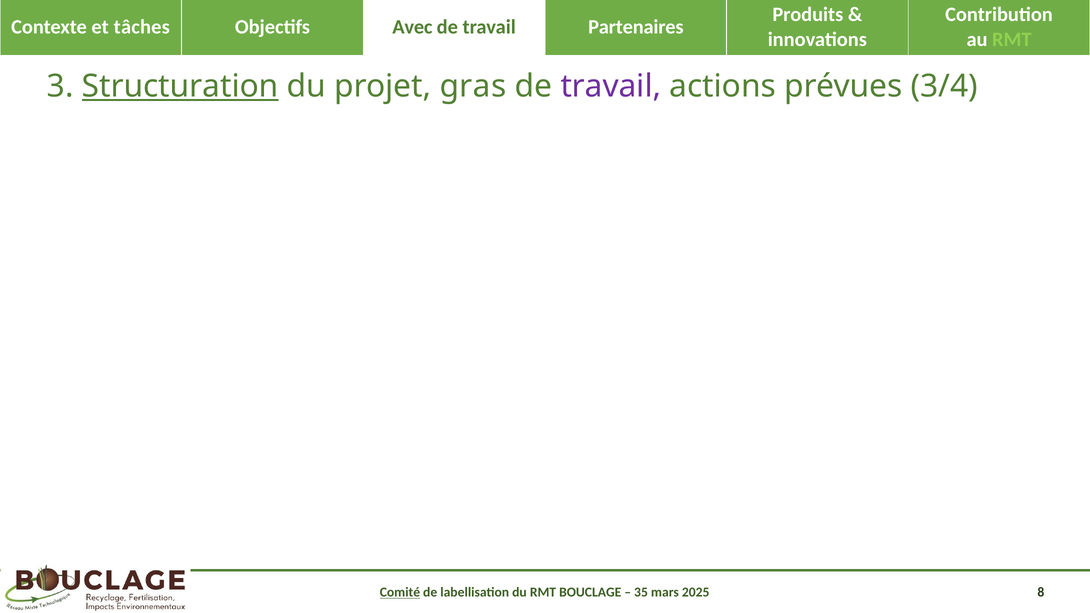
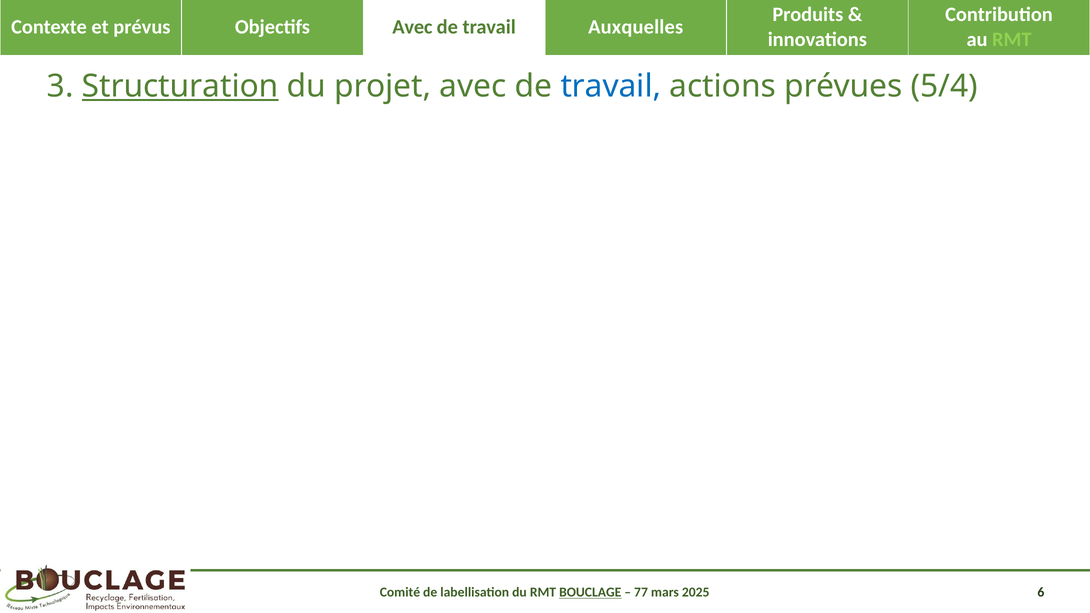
tâches: tâches -> prévus
Partenaires: Partenaires -> Auxquelles
projet gras: gras -> avec
travail at (611, 86) colour: purple -> blue
3/4: 3/4 -> 5/4
Comité underline: present -> none
BOUCLAGE underline: none -> present
35: 35 -> 77
8: 8 -> 6
